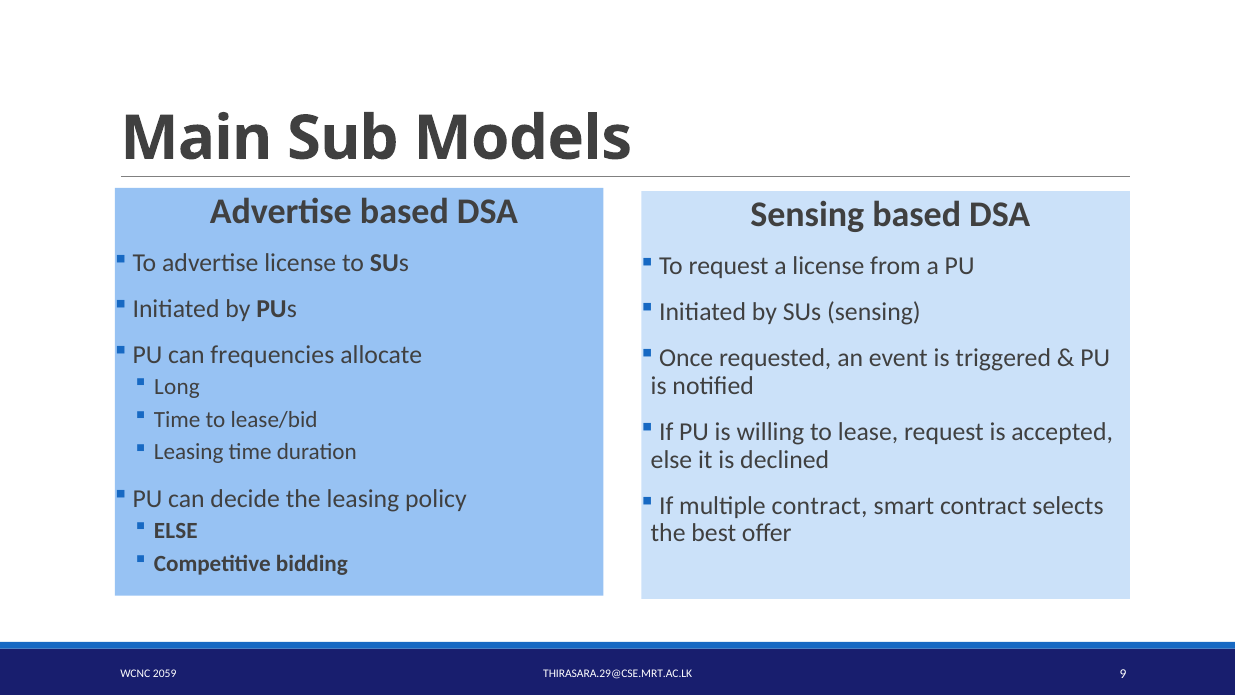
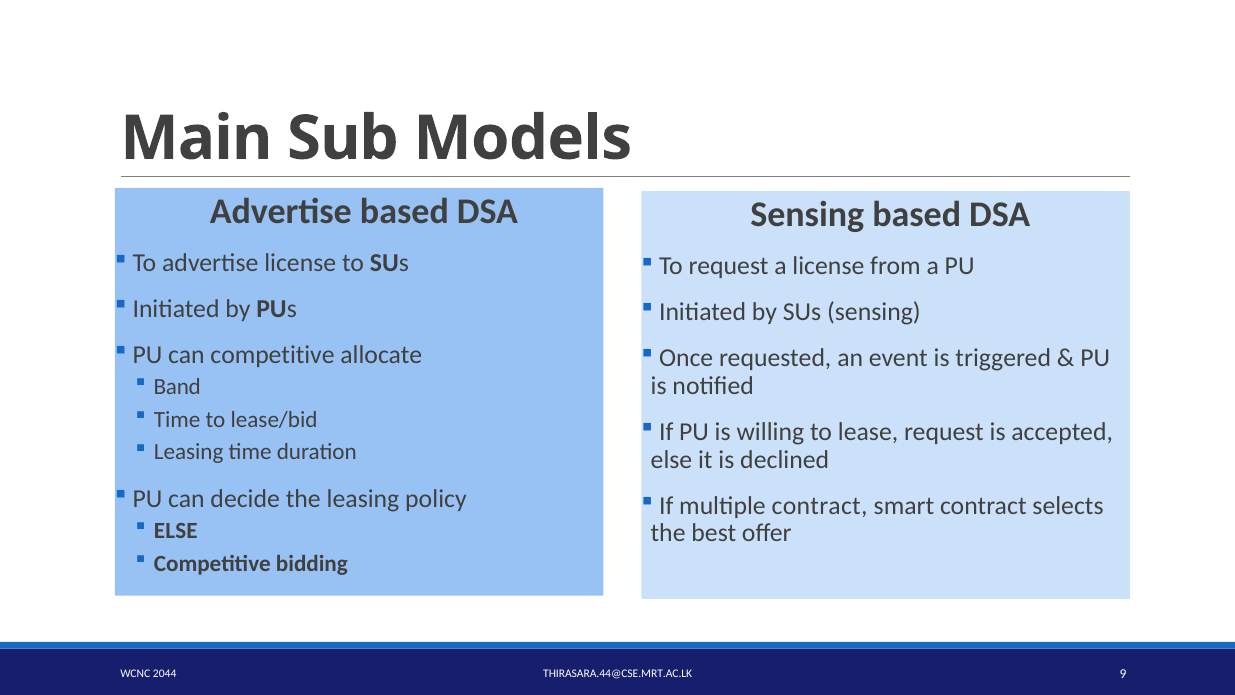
can frequencies: frequencies -> competitive
Long: Long -> Band
2059: 2059 -> 2044
THIRASARA.29@CSE.MRT.AC.LK: THIRASARA.29@CSE.MRT.AC.LK -> THIRASARA.44@CSE.MRT.AC.LK
